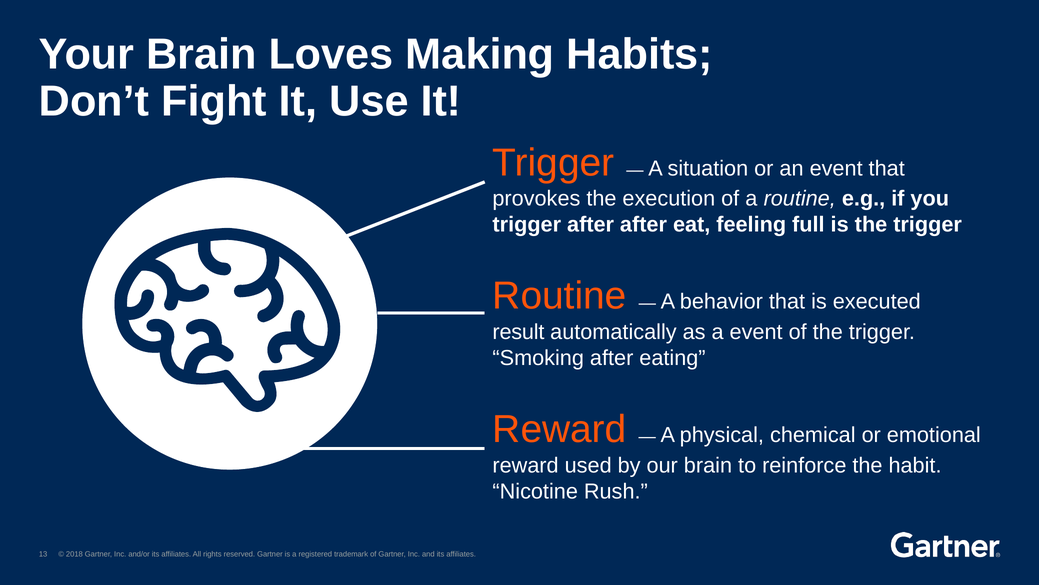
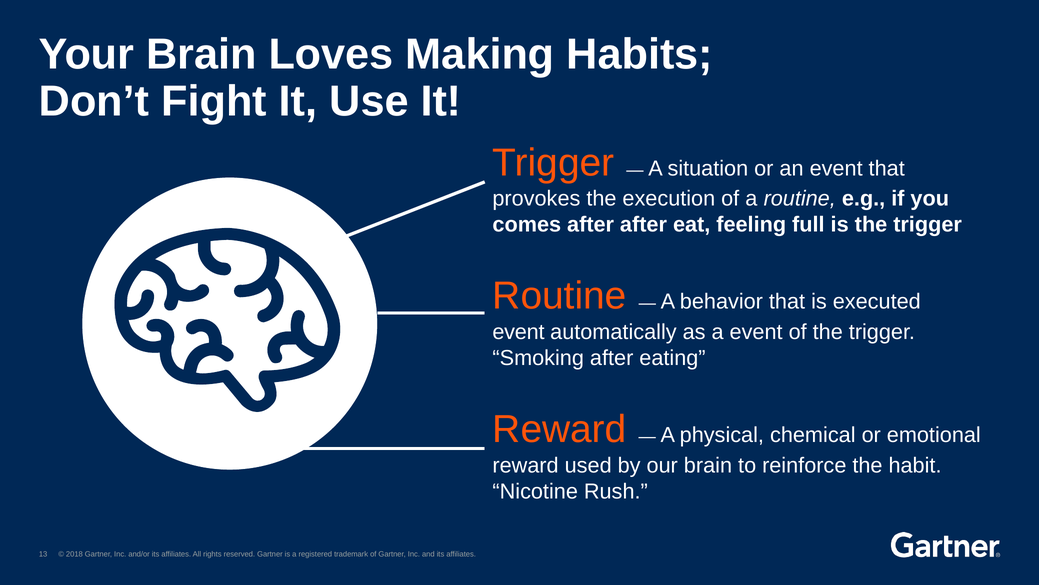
trigger at (527, 225): trigger -> comes
result at (518, 332): result -> event
